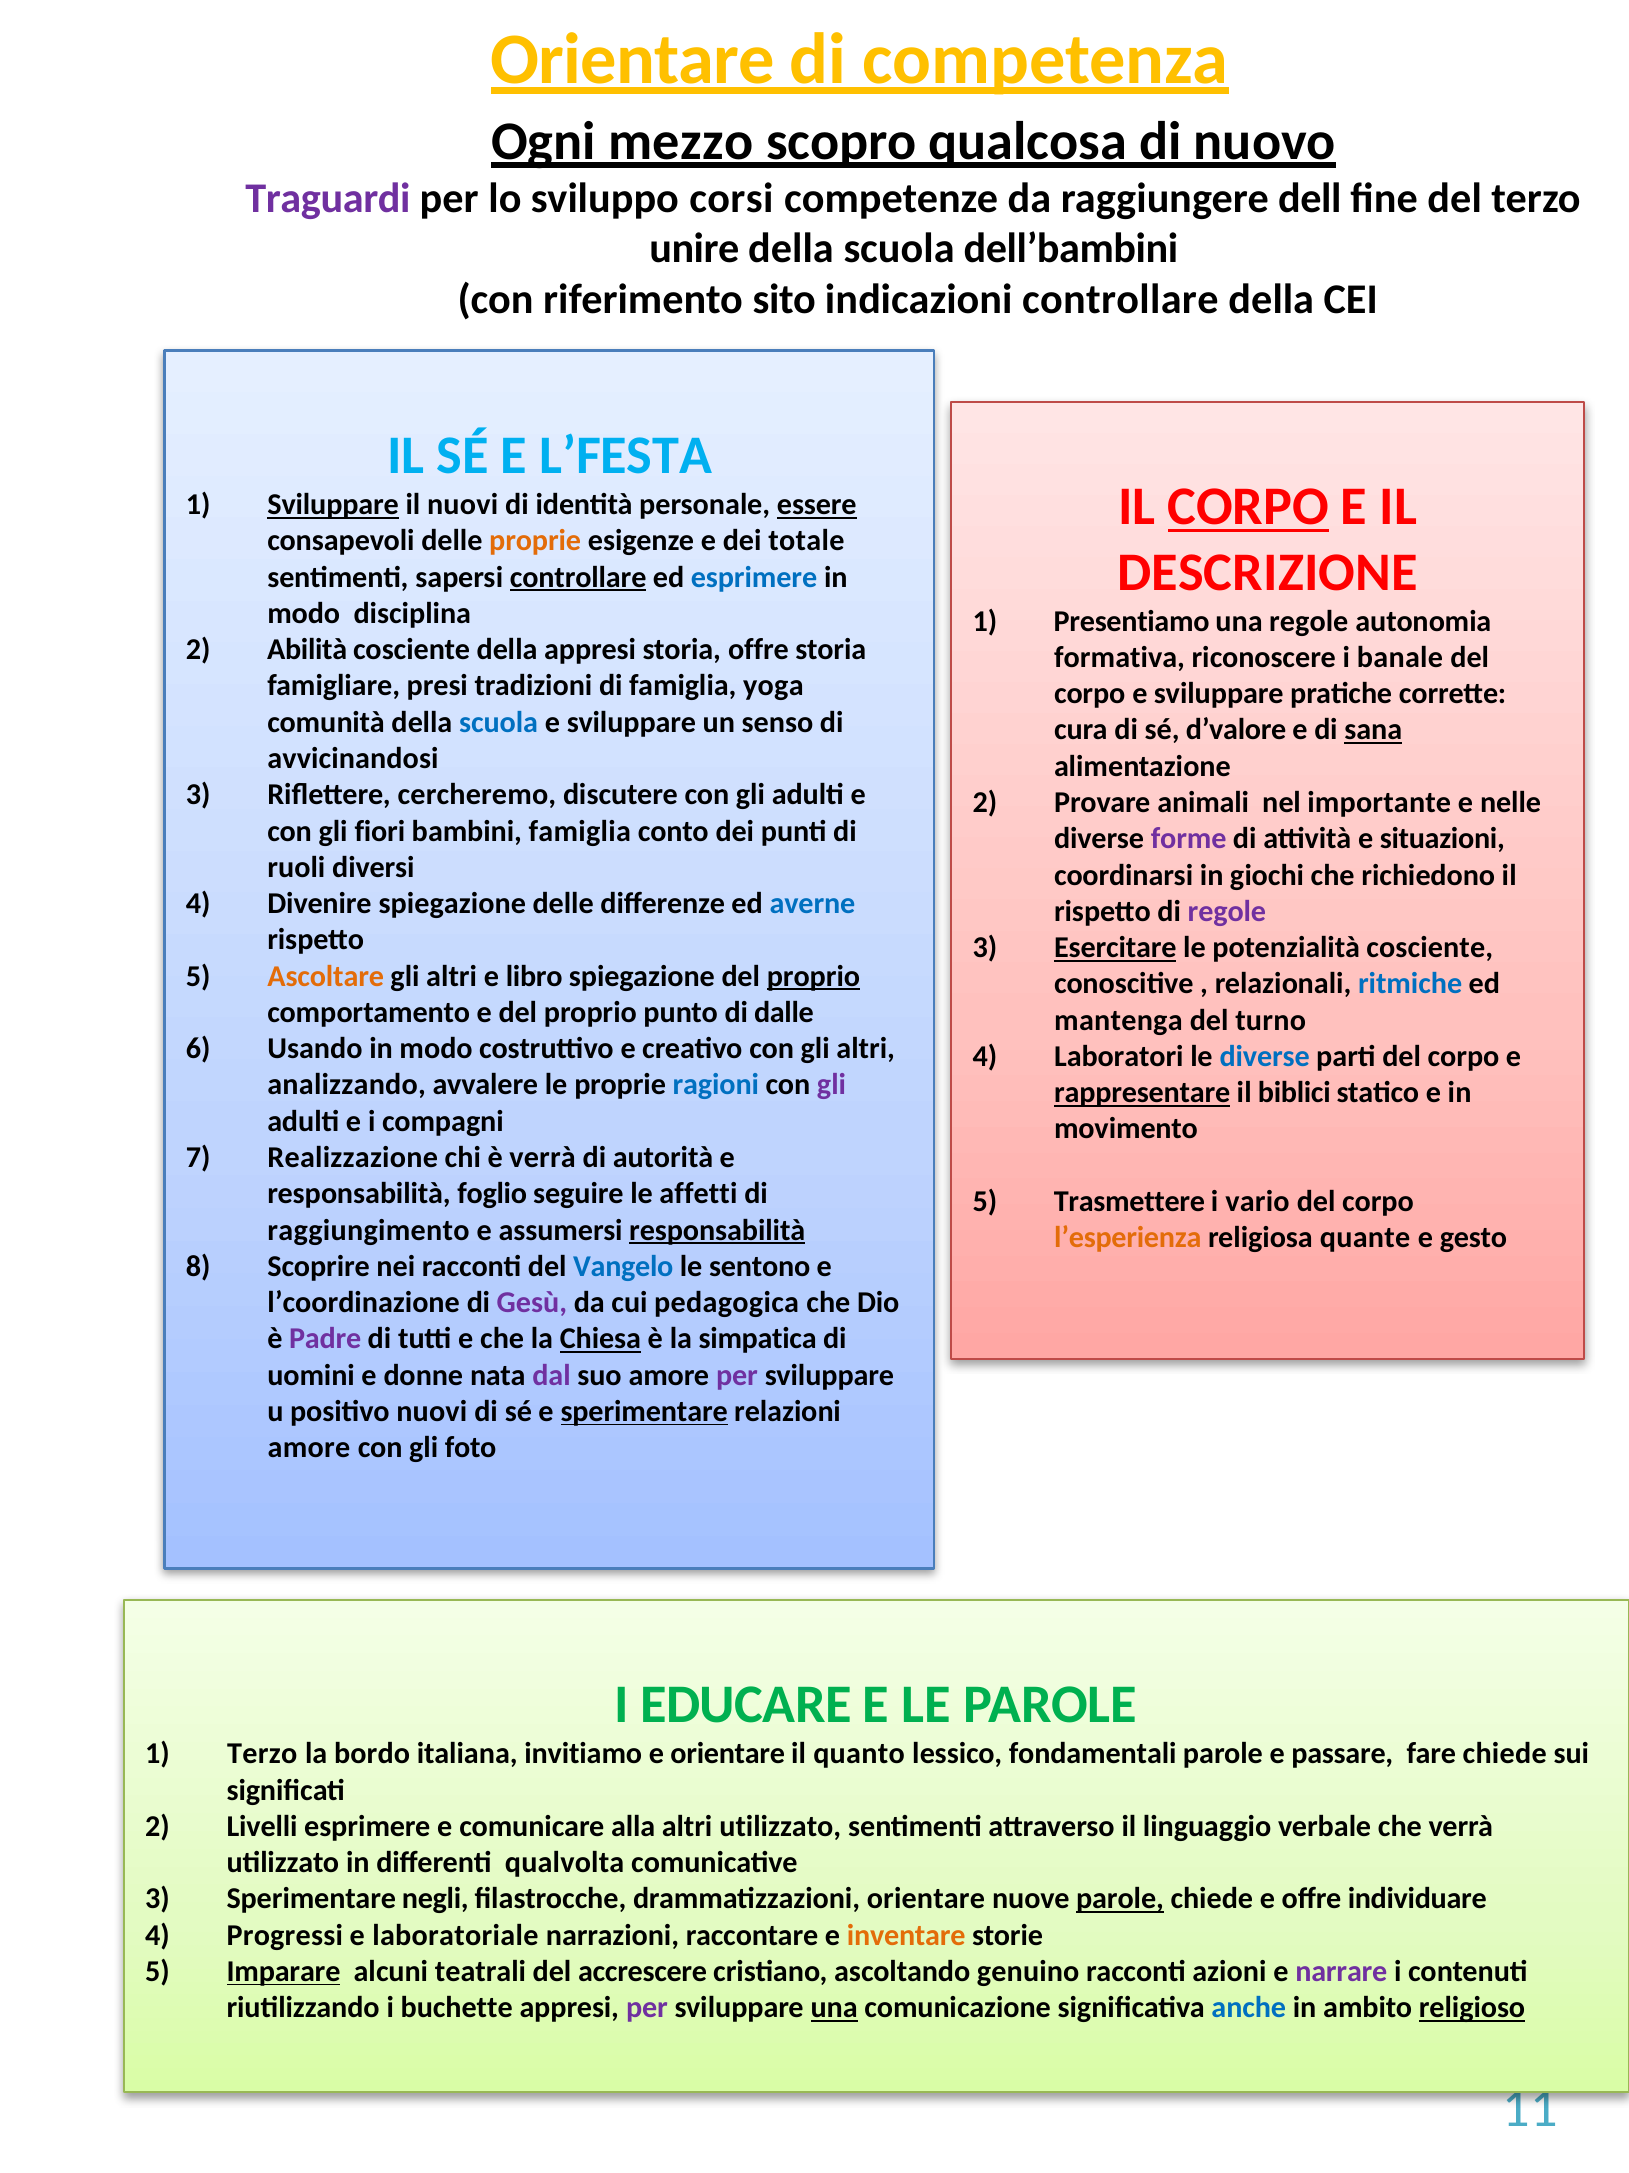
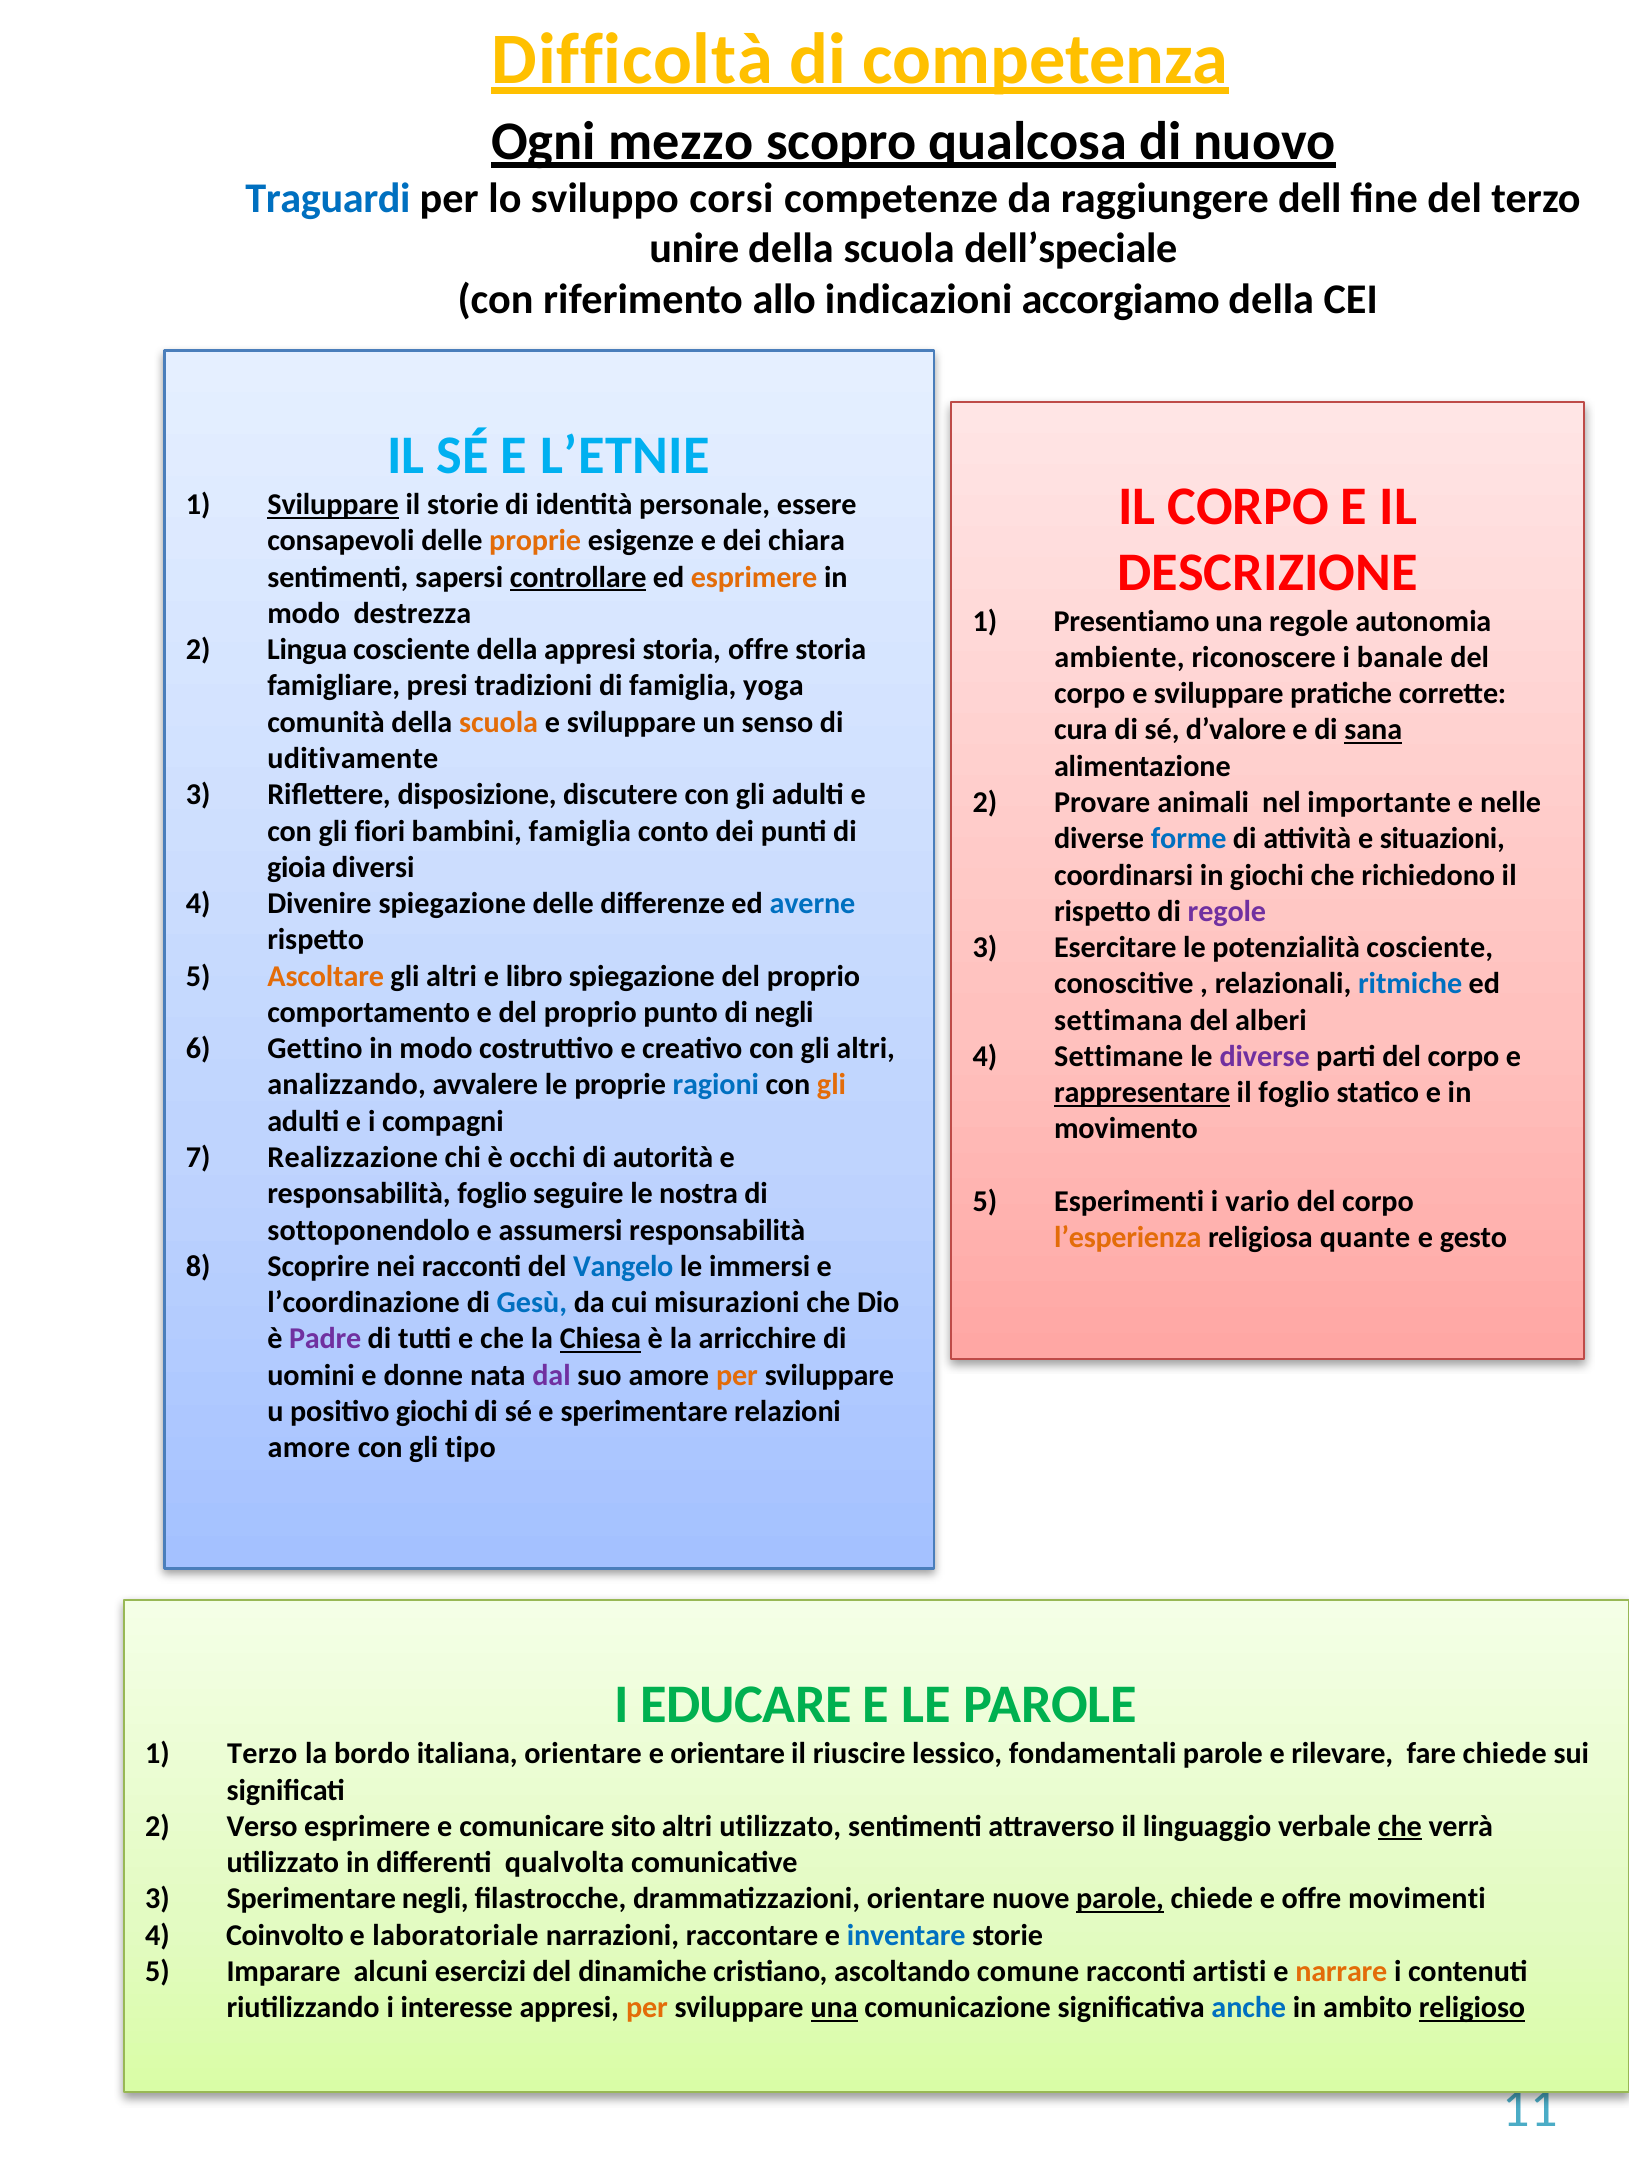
Orientare at (633, 59): Orientare -> Difficoltà
Traguardi colour: purple -> blue
dell’bambini: dell’bambini -> dell’speciale
sito: sito -> allo
indicazioni controllare: controllare -> accorgiamo
L’FESTA: L’FESTA -> L’ETNIE
CORPO at (1248, 507) underline: present -> none
il nuovi: nuovi -> storie
essere underline: present -> none
totale: totale -> chiara
esprimere at (754, 577) colour: blue -> orange
disciplina: disciplina -> destrezza
Abilità: Abilità -> Lingua
formativa: formativa -> ambiente
scuola at (499, 722) colour: blue -> orange
avvicinandosi: avvicinandosi -> uditivamente
cercheremo: cercheremo -> disposizione
forme colour: purple -> blue
ruoli: ruoli -> gioia
Esercitare underline: present -> none
proprio at (813, 976) underline: present -> none
di dalle: dalle -> negli
mantenga: mantenga -> settimana
turno: turno -> alberi
Usando: Usando -> Gettino
Laboratori: Laboratori -> Settimane
diverse at (1265, 1056) colour: blue -> purple
gli at (832, 1085) colour: purple -> orange
il biblici: biblici -> foglio
è verrà: verrà -> occhi
affetti: affetti -> nostra
Trasmettere: Trasmettere -> Esperimenti
raggiungimento: raggiungimento -> sottoponendolo
responsabilità at (717, 1230) underline: present -> none
sentono: sentono -> immersi
Gesù colour: purple -> blue
pedagogica: pedagogica -> misurazioni
simpatica: simpatica -> arricchire
per at (737, 1375) colour: purple -> orange
positivo nuovi: nuovi -> giochi
sperimentare at (644, 1411) underline: present -> none
foto: foto -> tipo
italiana invitiamo: invitiamo -> orientare
quanto: quanto -> riuscire
passare: passare -> rilevare
Livelli: Livelli -> Verso
alla: alla -> sito
che at (1400, 1826) underline: none -> present
individuare: individuare -> movimenti
Progressi: Progressi -> Coinvolto
inventare colour: orange -> blue
Imparare underline: present -> none
teatrali: teatrali -> esercizi
accrescere: accrescere -> dinamiche
genuino: genuino -> comune
azioni: azioni -> artisti
narrare colour: purple -> orange
buchette: buchette -> interesse
per at (647, 2007) colour: purple -> orange
